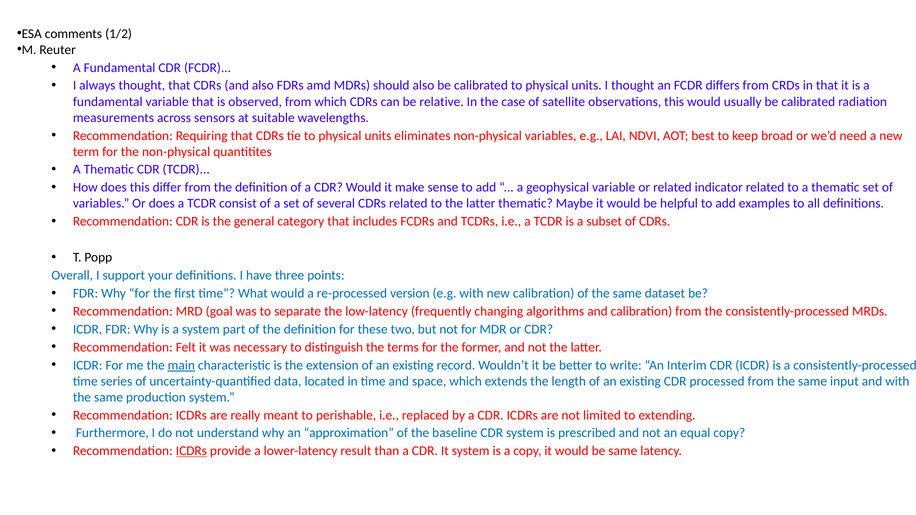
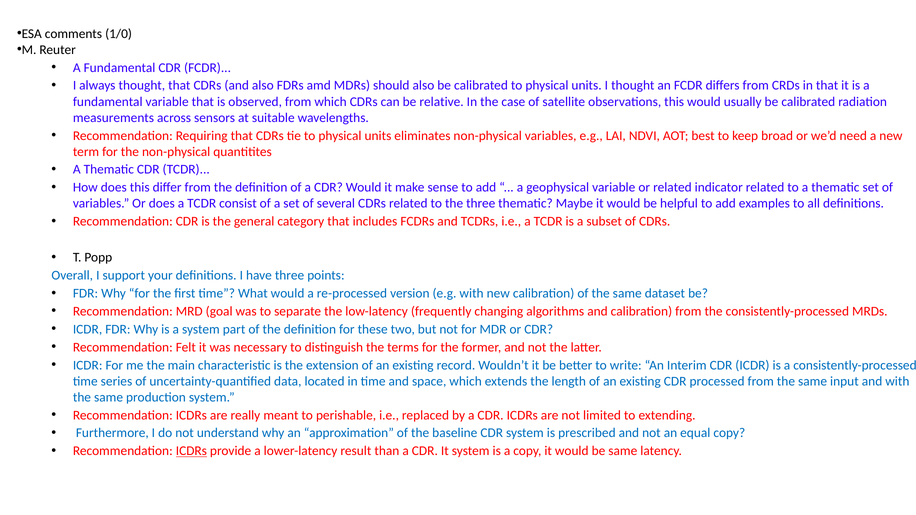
1/2: 1/2 -> 1/0
to the latter: latter -> three
main underline: present -> none
